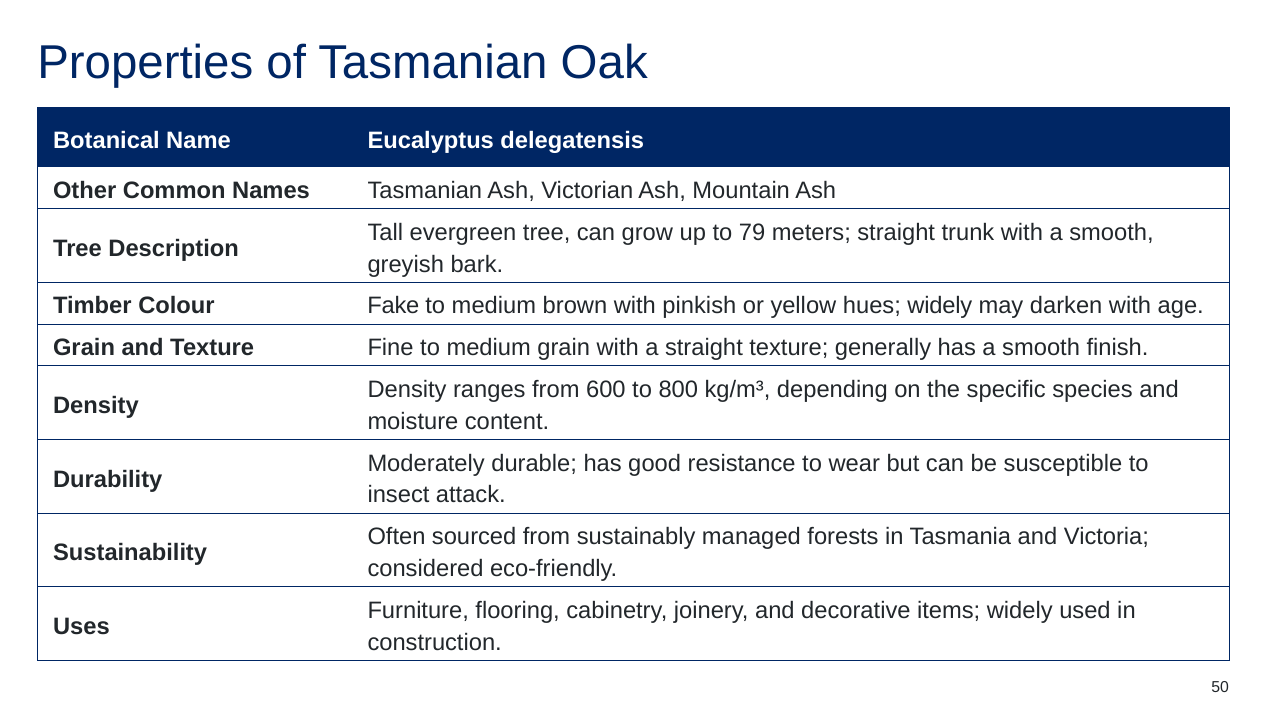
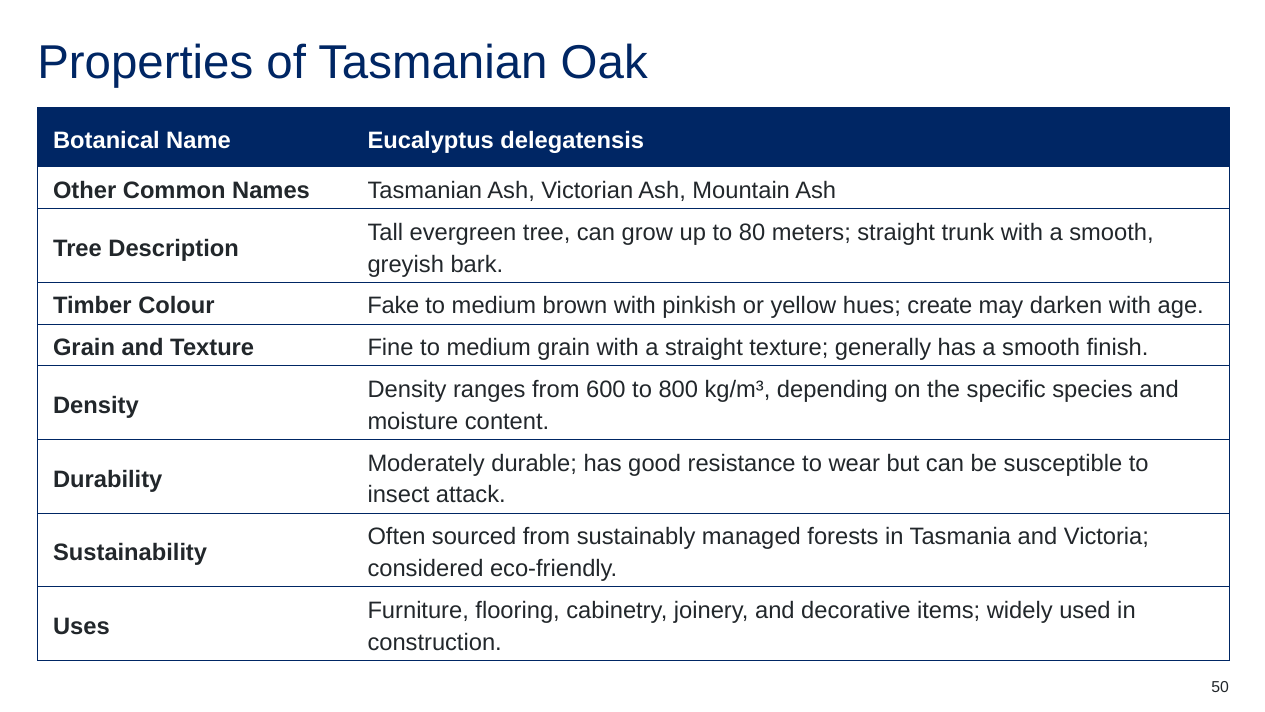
79: 79 -> 80
hues widely: widely -> create
